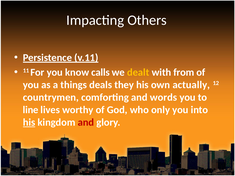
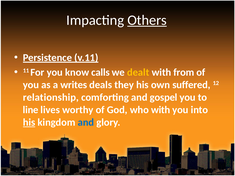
Others underline: none -> present
things: things -> writes
actually: actually -> suffered
countrymen: countrymen -> relationship
words: words -> gospel
who only: only -> with
and at (86, 123) colour: red -> blue
